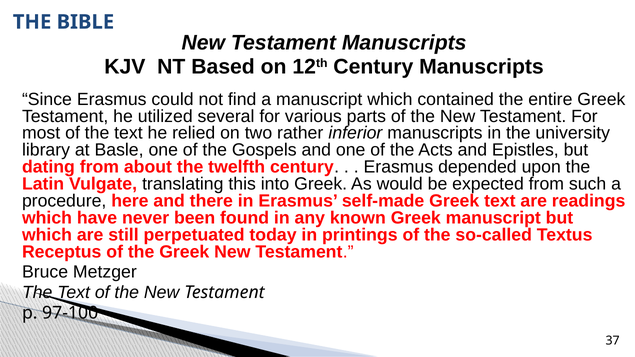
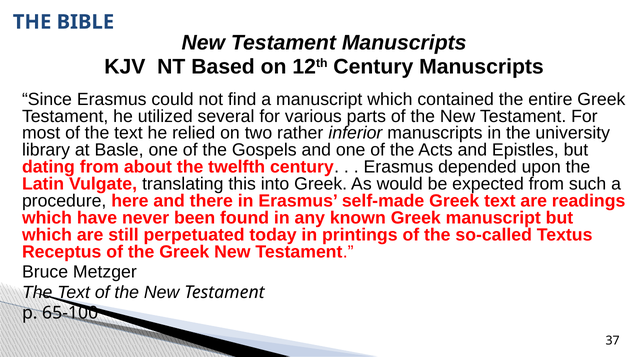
97-100: 97-100 -> 65-100
